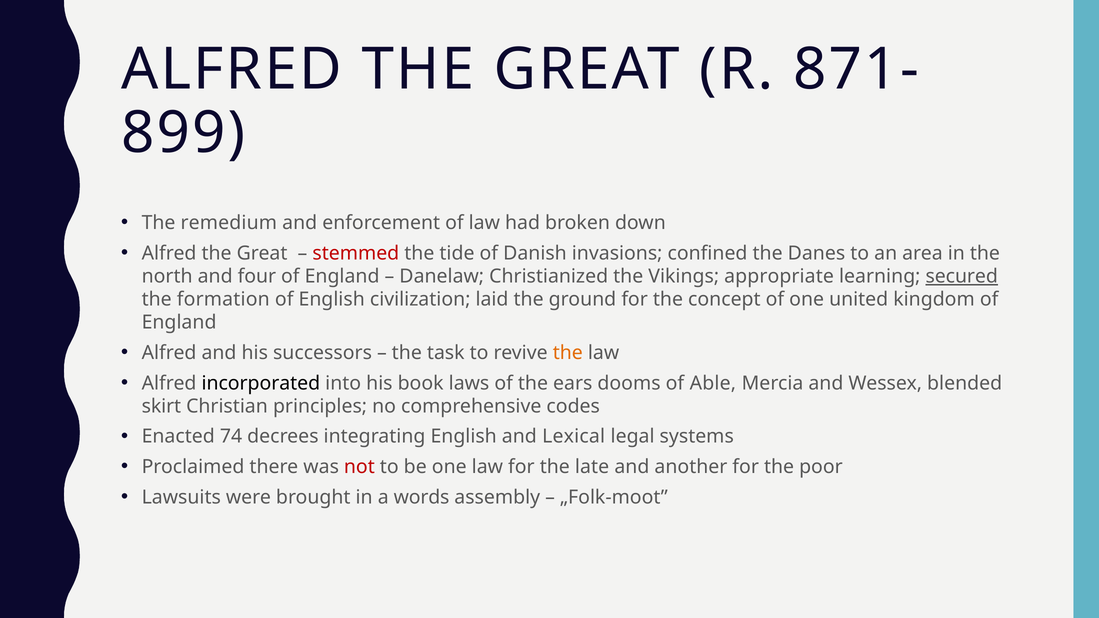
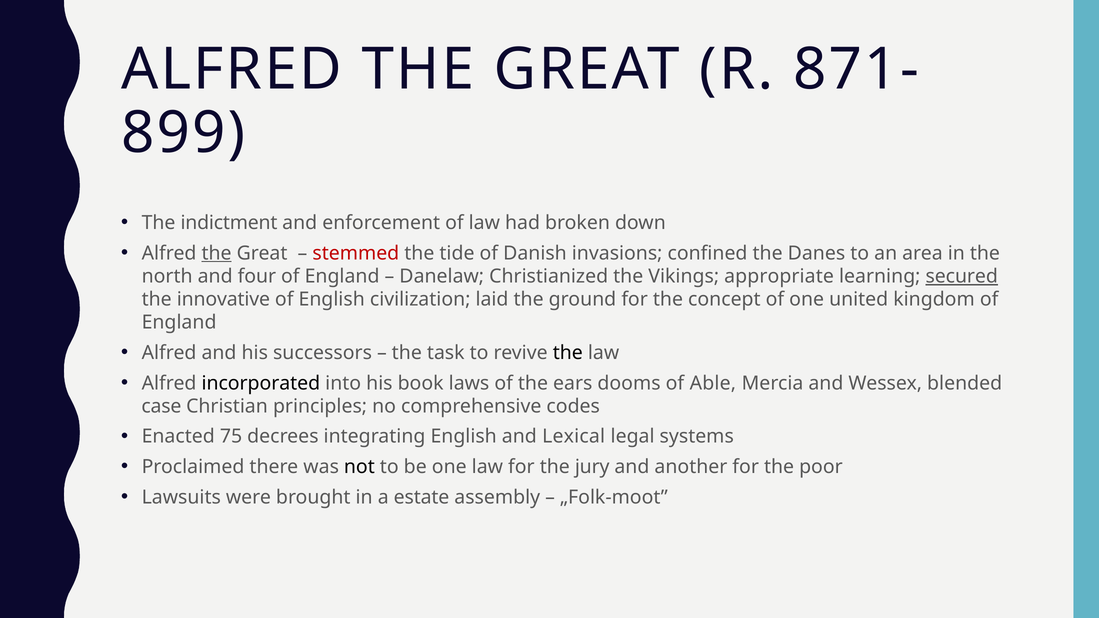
remedium: remedium -> indictment
the at (217, 253) underline: none -> present
formation: formation -> innovative
the at (568, 353) colour: orange -> black
skirt: skirt -> case
74: 74 -> 75
not colour: red -> black
late: late -> jury
words: words -> estate
